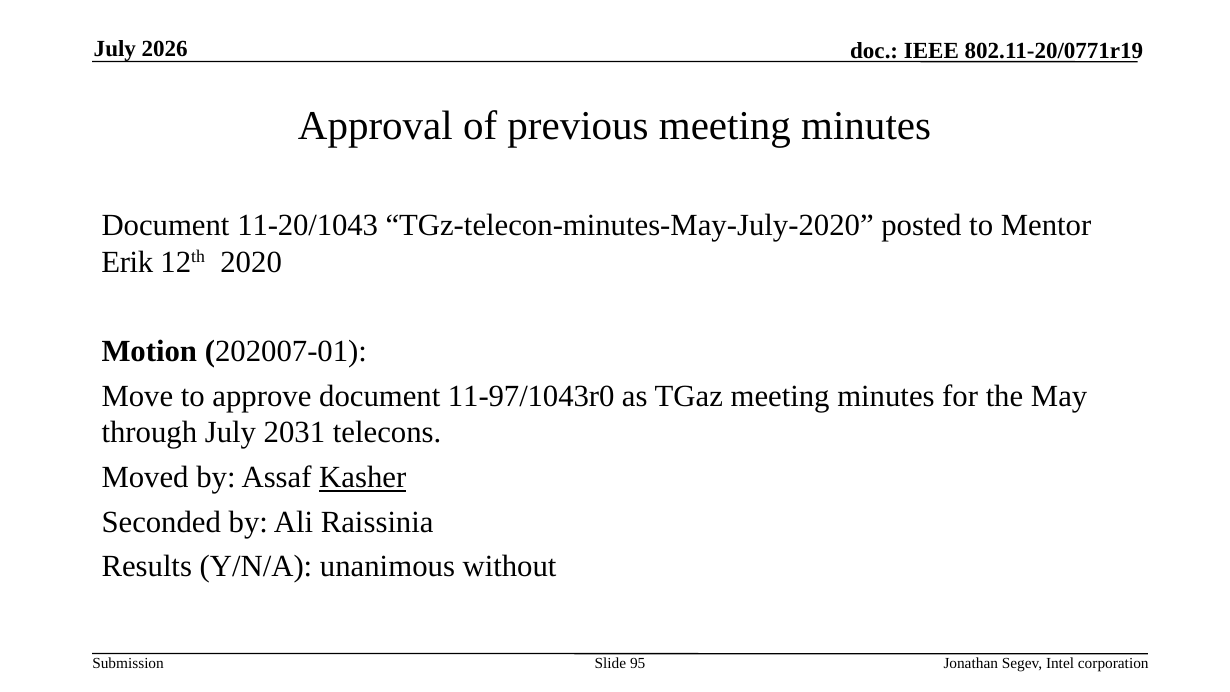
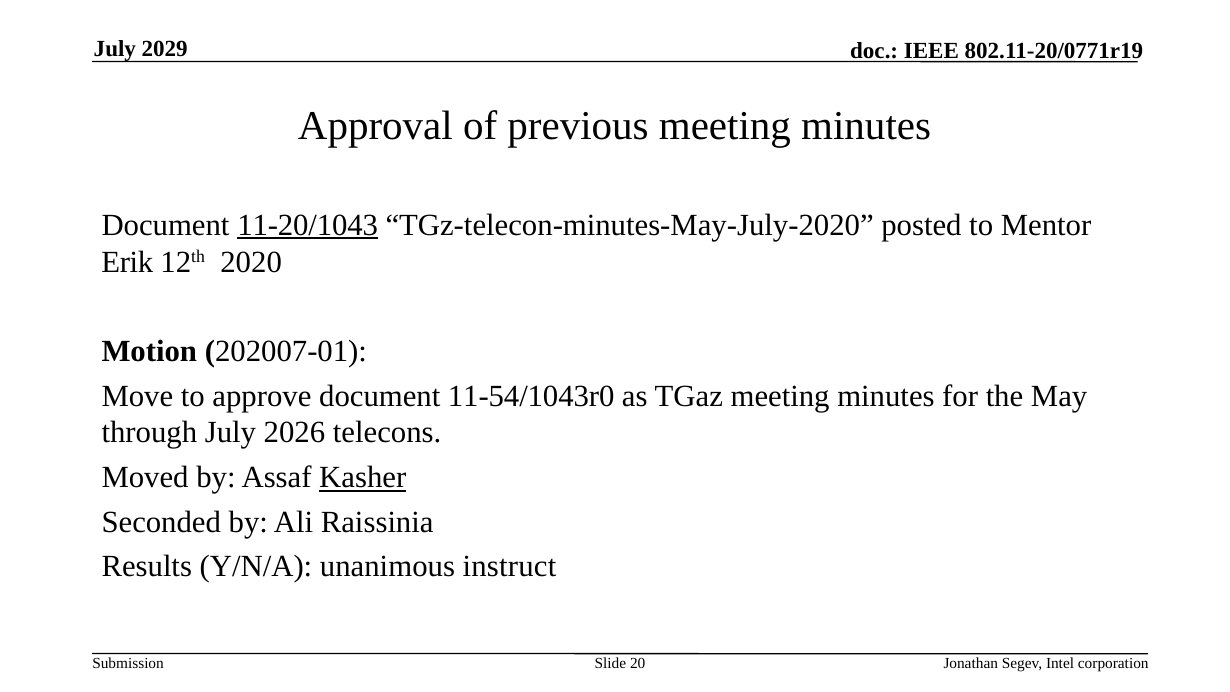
2026: 2026 -> 2029
11-20/1043 underline: none -> present
11-97/1043r0: 11-97/1043r0 -> 11-54/1043r0
2031: 2031 -> 2026
without: without -> instruct
95: 95 -> 20
